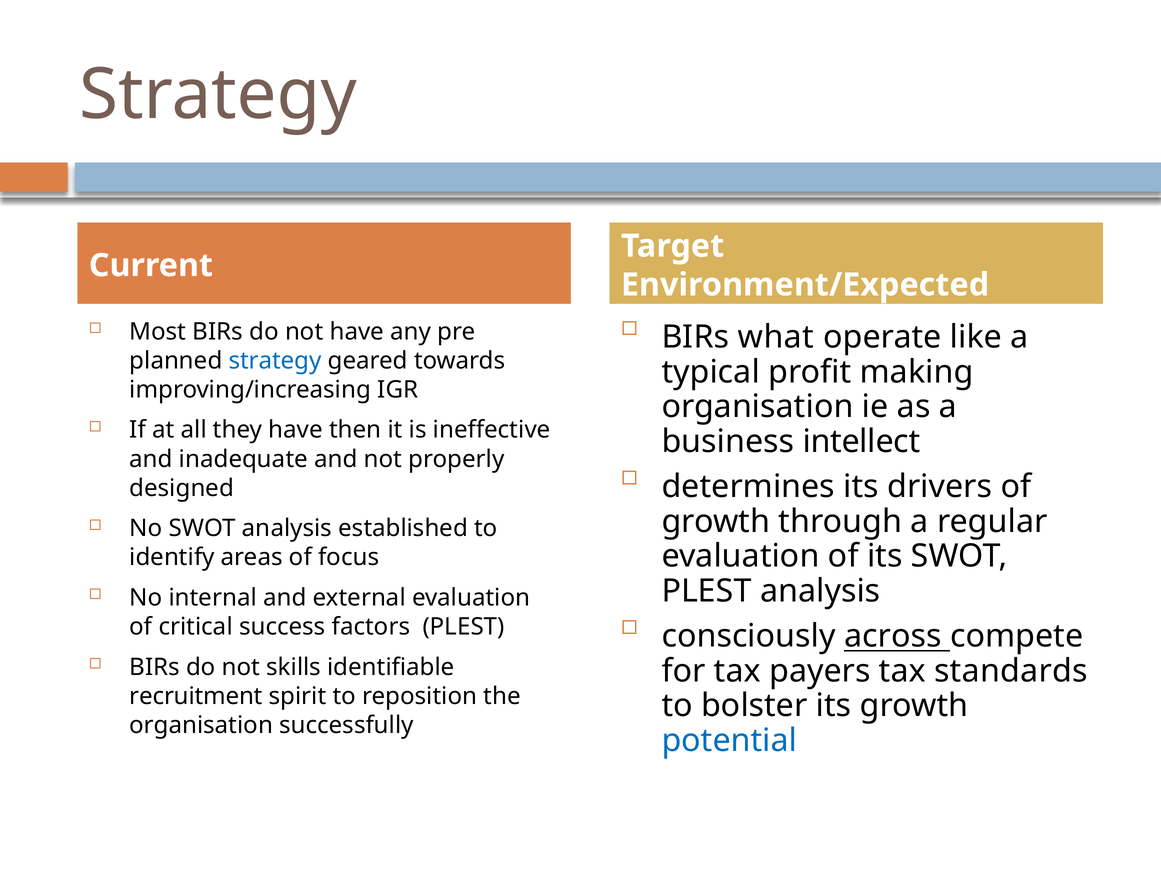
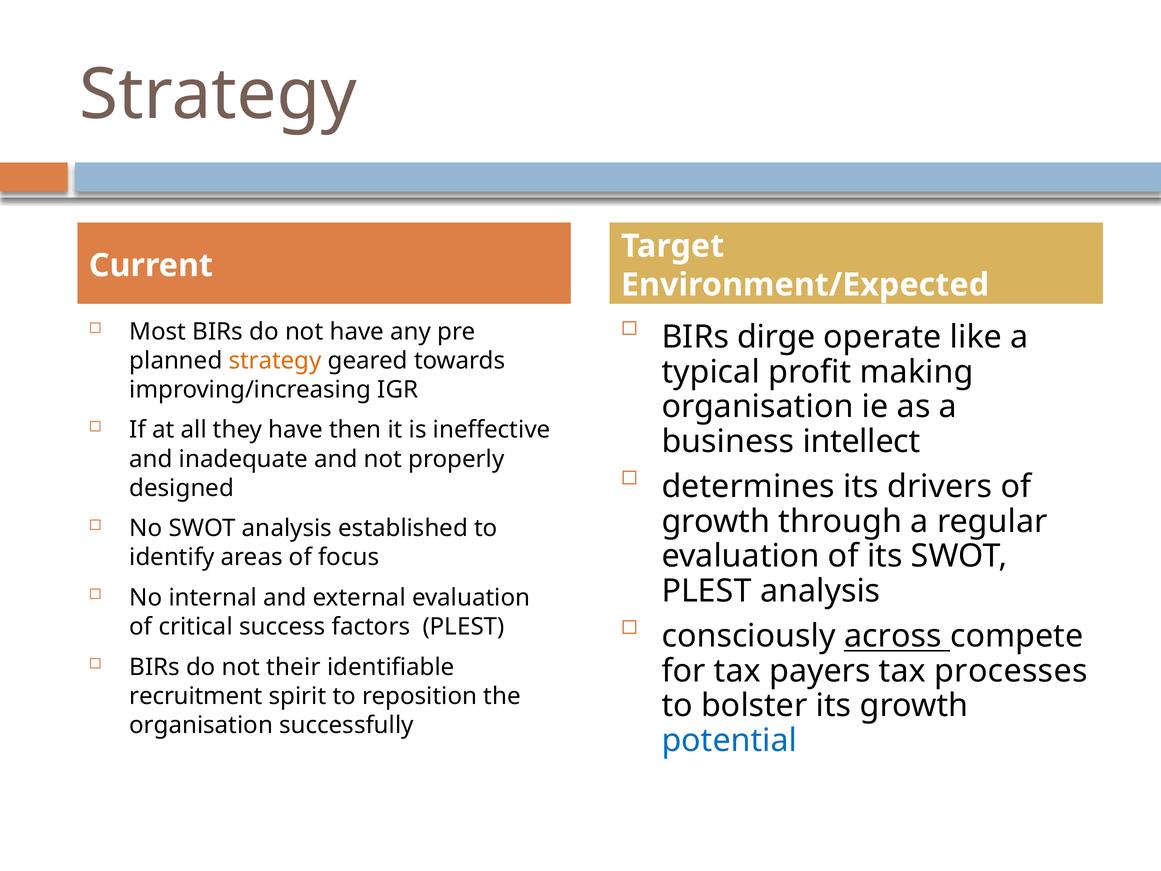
what: what -> dirge
strategy at (275, 361) colour: blue -> orange
skills: skills -> their
standards: standards -> processes
